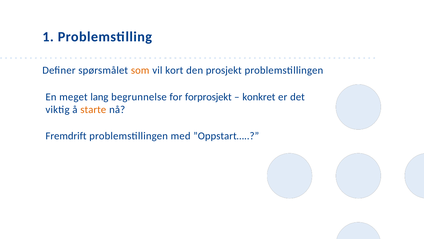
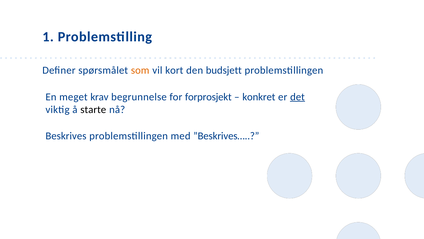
prosjekt: prosjekt -> budsjett
lang: lang -> krav
det underline: none -> present
starte colour: orange -> black
Fremdrift: Fremdrift -> Beskrives
”Oppstart…: ”Oppstart… -> ”Beskrives…
